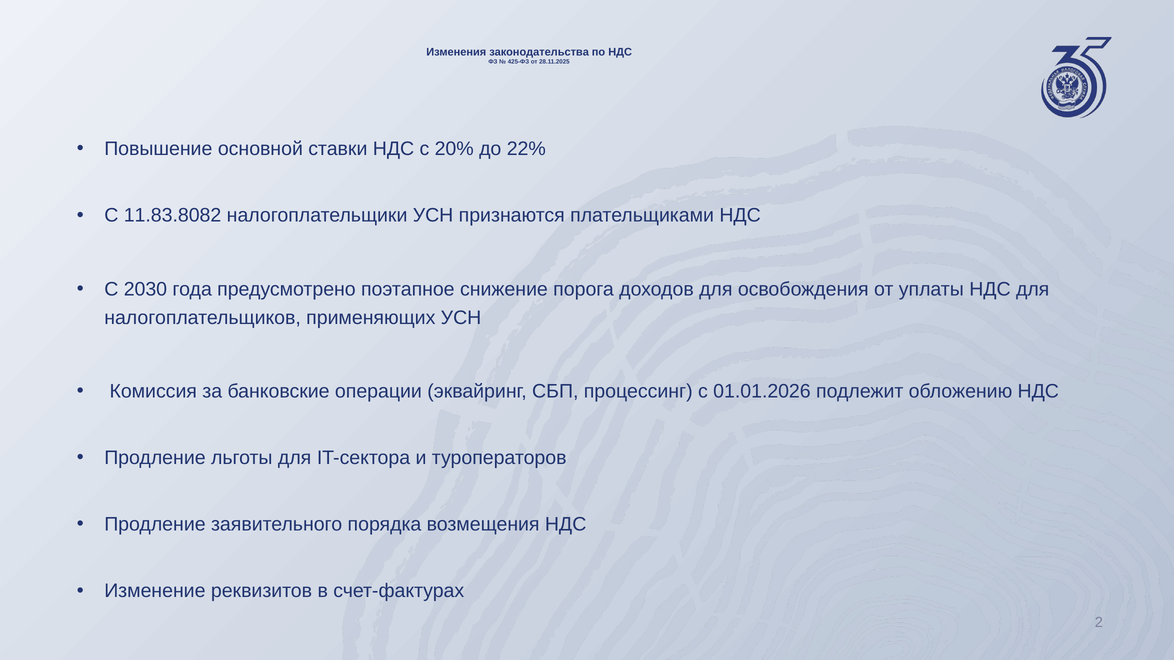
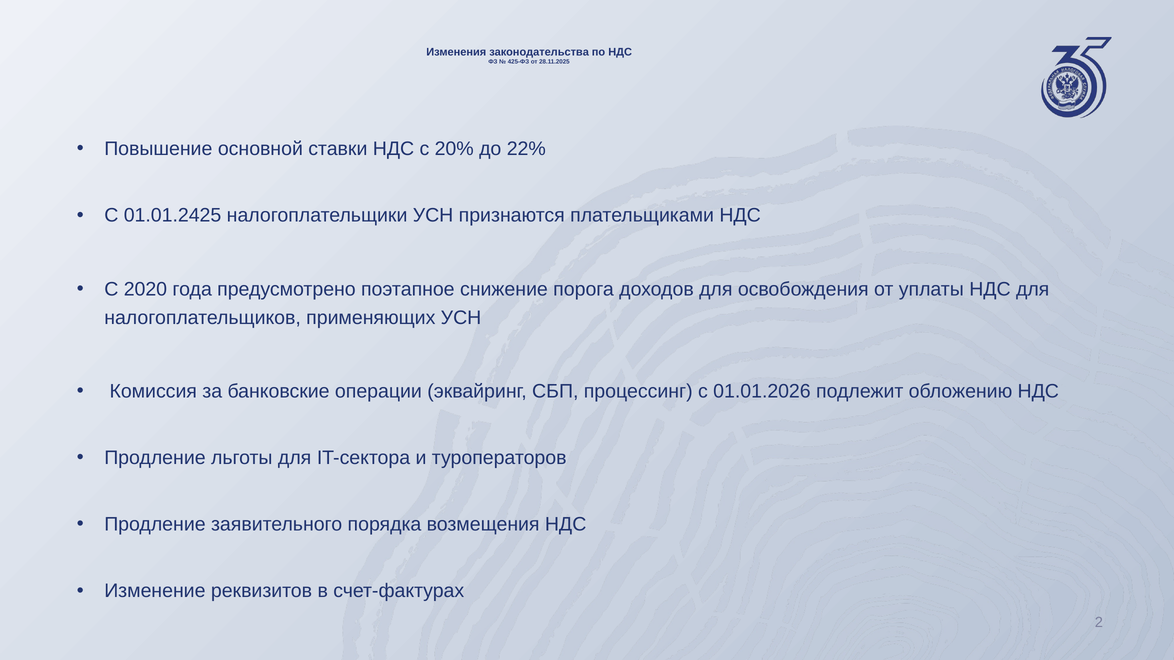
11.83.8082: 11.83.8082 -> 01.01.2425
2030: 2030 -> 2020
